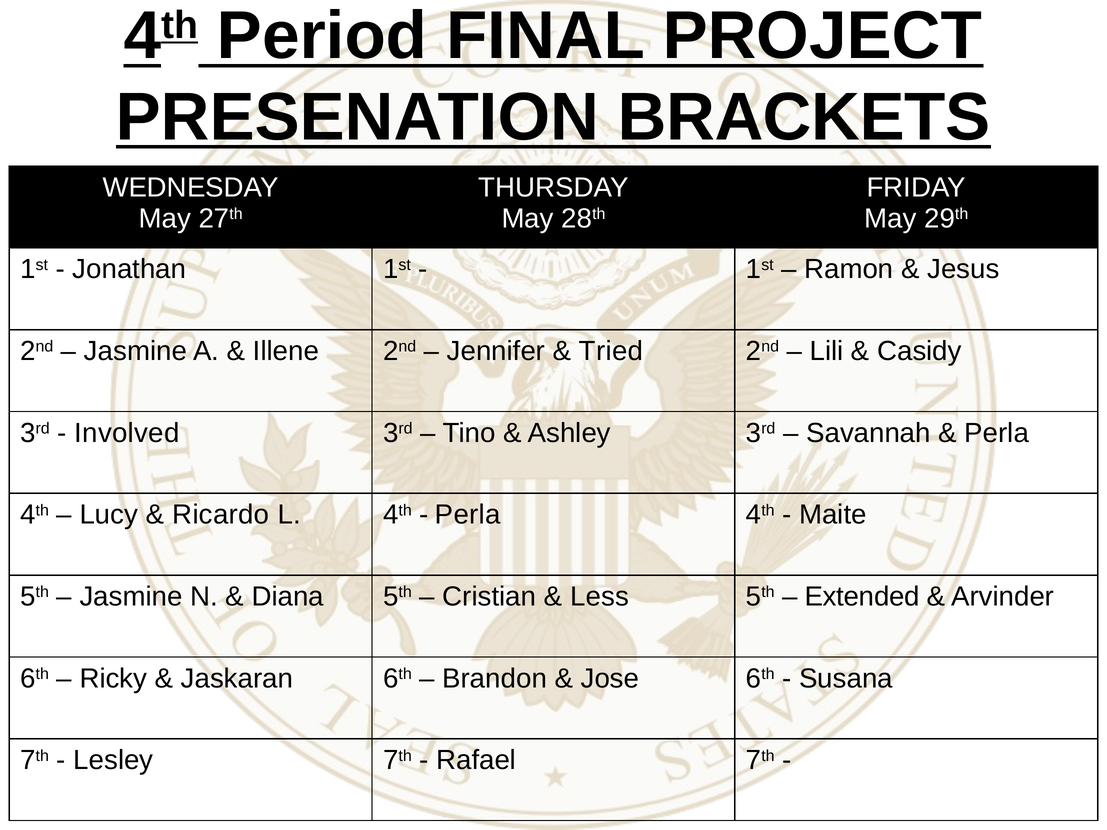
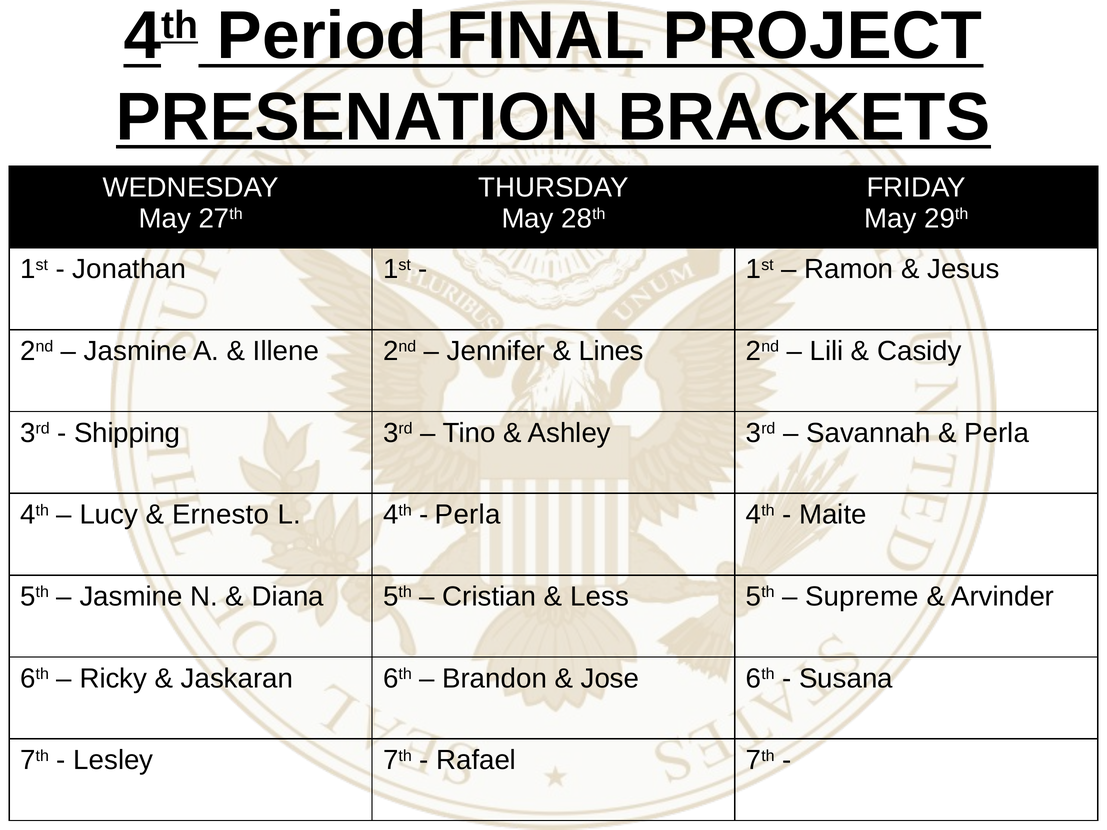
Tried: Tried -> Lines
Involved: Involved -> Shipping
Ricardo: Ricardo -> Ernesto
Extended: Extended -> Supreme
